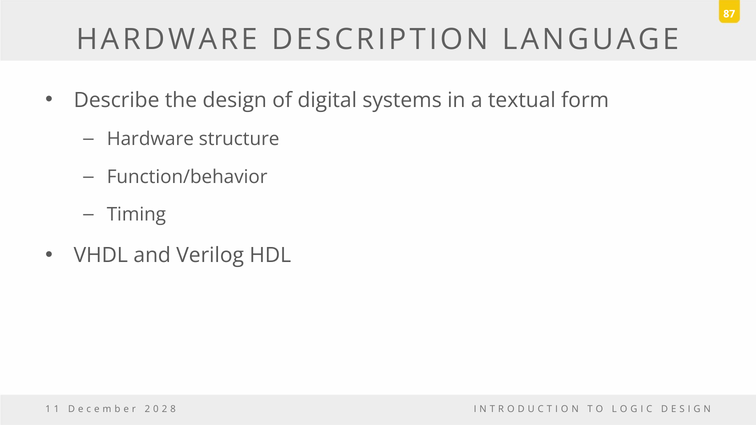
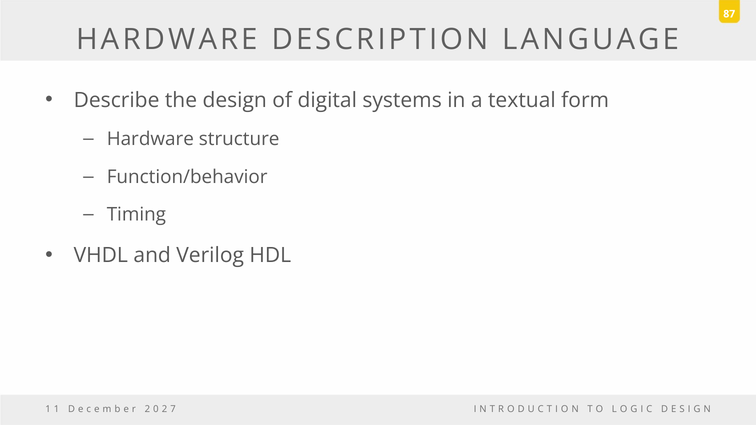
8: 8 -> 7
